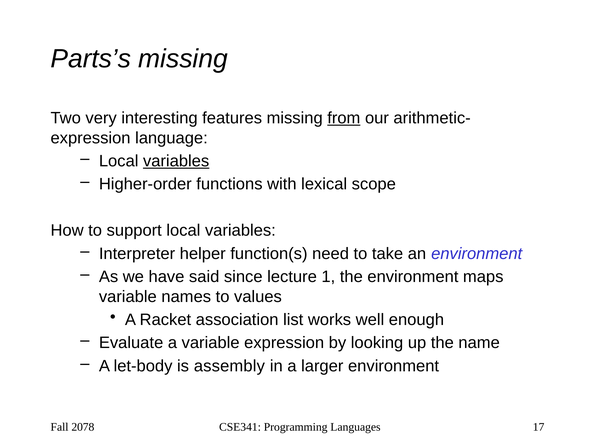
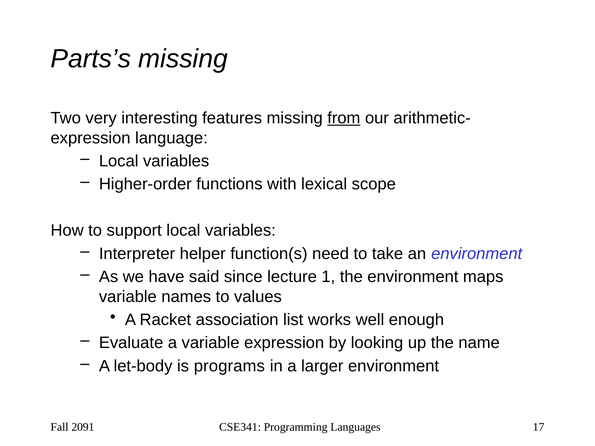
variables at (176, 161) underline: present -> none
assembly: assembly -> programs
2078: 2078 -> 2091
